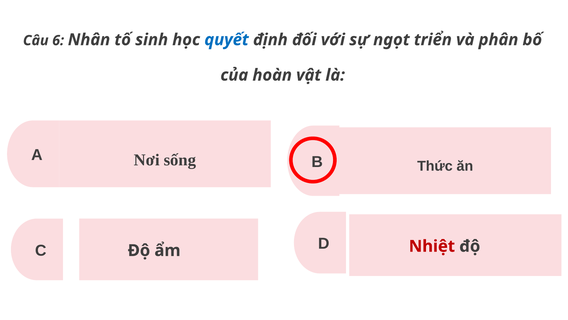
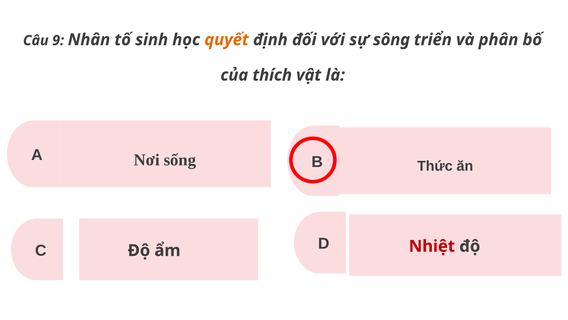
6: 6 -> 9
quyết colour: blue -> orange
ngọt: ngọt -> sông
hoàn: hoàn -> thích
